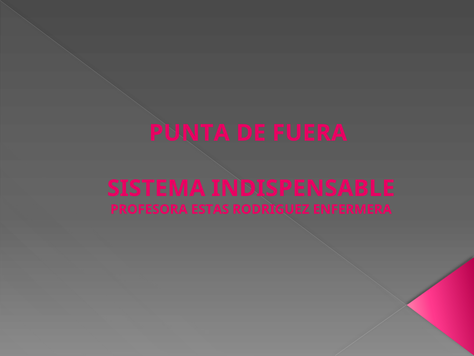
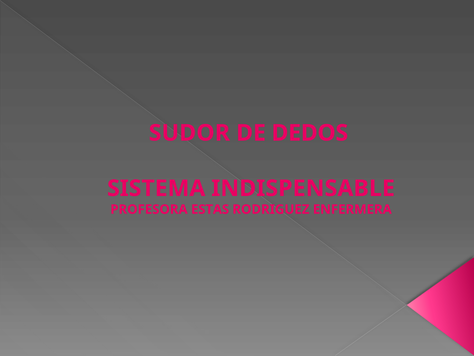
PUNTA: PUNTA -> SUDOR
FUERA: FUERA -> DEDOS
